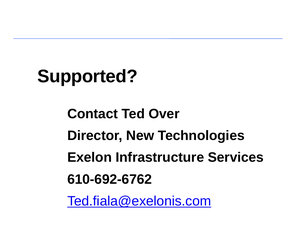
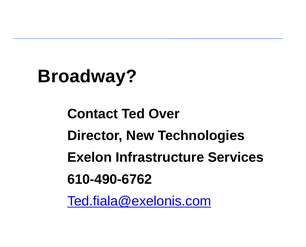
Supported: Supported -> Broadway
610-692-6762: 610-692-6762 -> 610-490-6762
